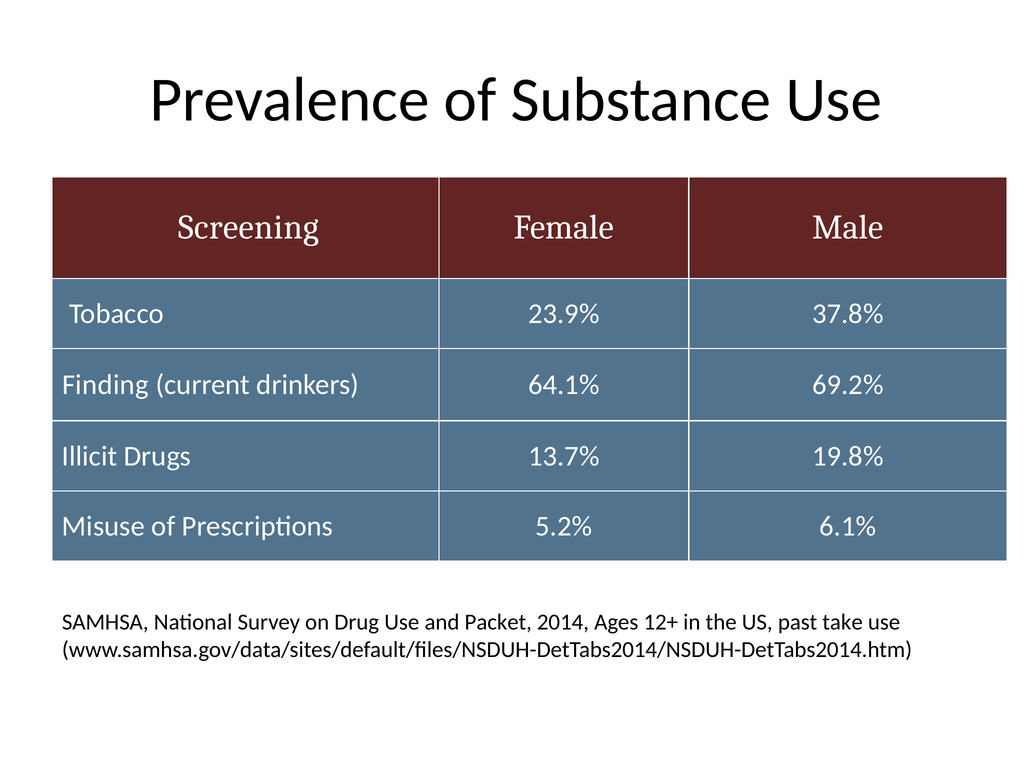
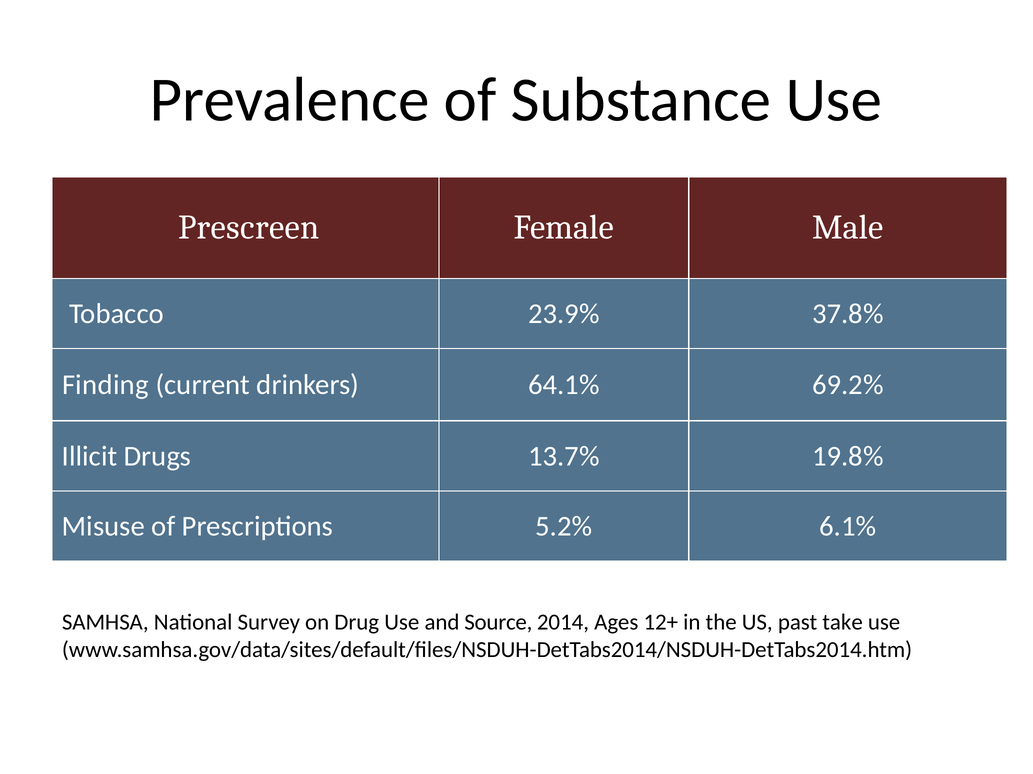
Screening: Screening -> Prescreen
Packet: Packet -> Source
